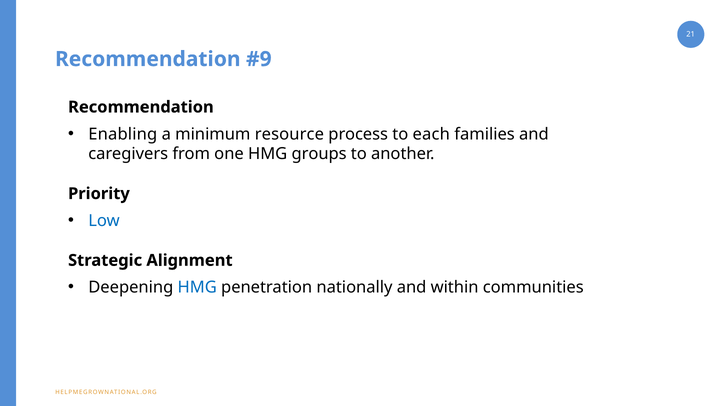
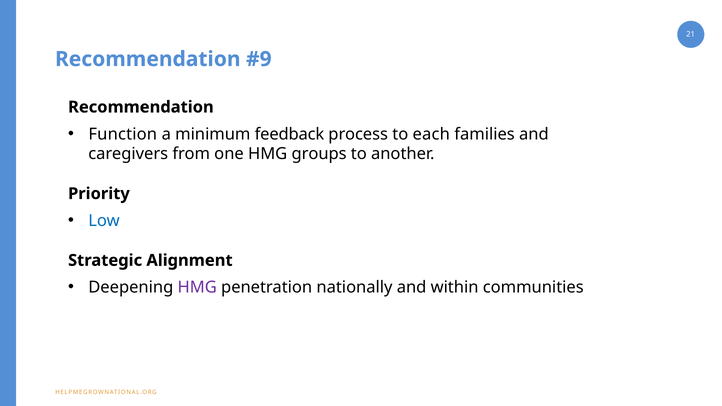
Enabling: Enabling -> Function
resource: resource -> feedback
HMG at (197, 288) colour: blue -> purple
